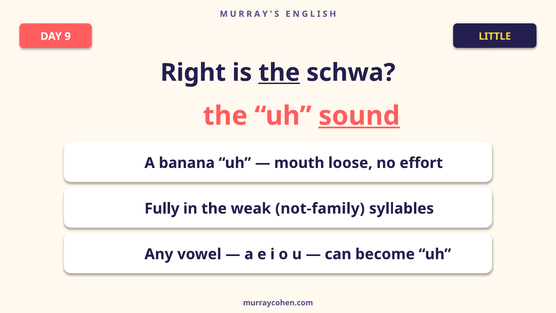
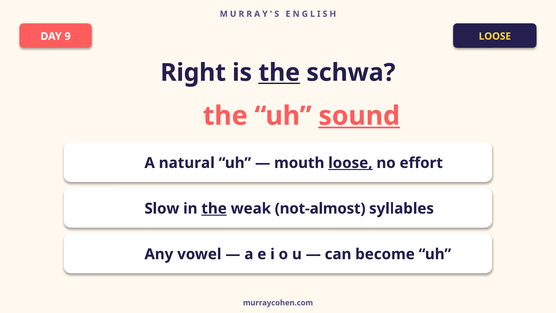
9 LITTLE: LITTLE -> LOOSE
banana: banana -> natural
loose at (350, 163) underline: none -> present
Fully: Fully -> Slow
the at (214, 208) underline: none -> present
not-family: not-family -> not-almost
